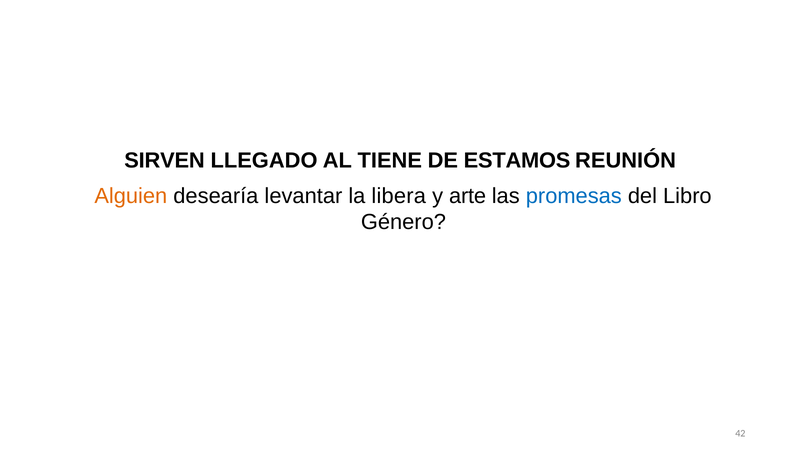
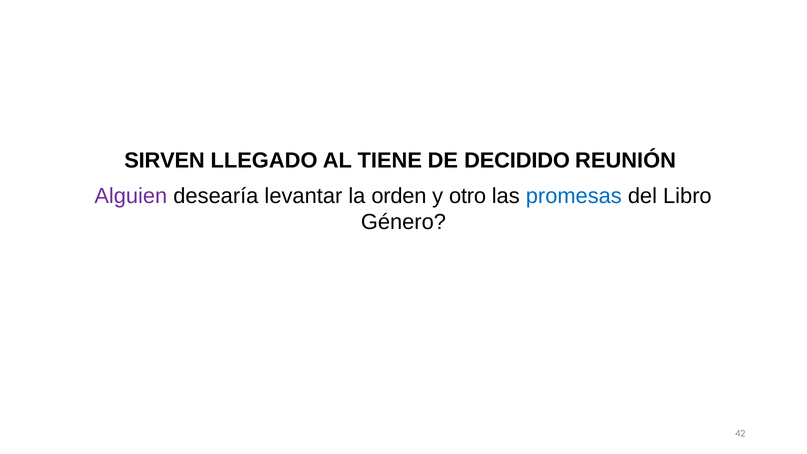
ESTAMOS: ESTAMOS -> DECIDIDO
Alguien colour: orange -> purple
libera: libera -> orden
arte: arte -> otro
